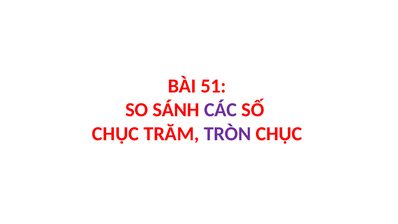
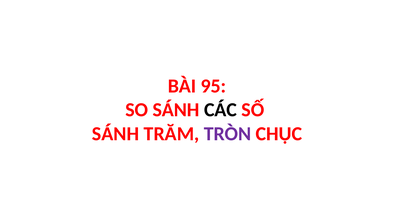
51: 51 -> 95
CÁC colour: purple -> black
CHỤC at (115, 134): CHỤC -> SÁNH
